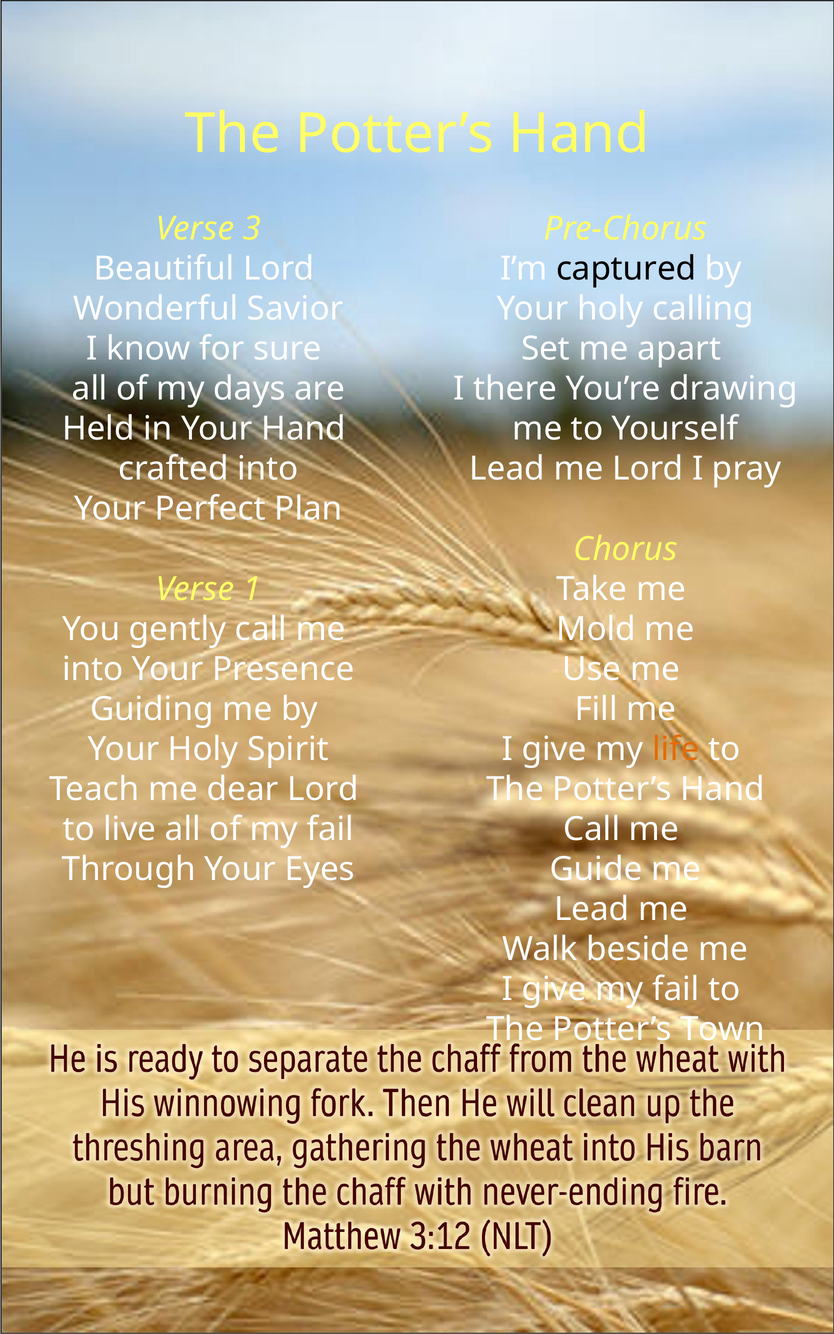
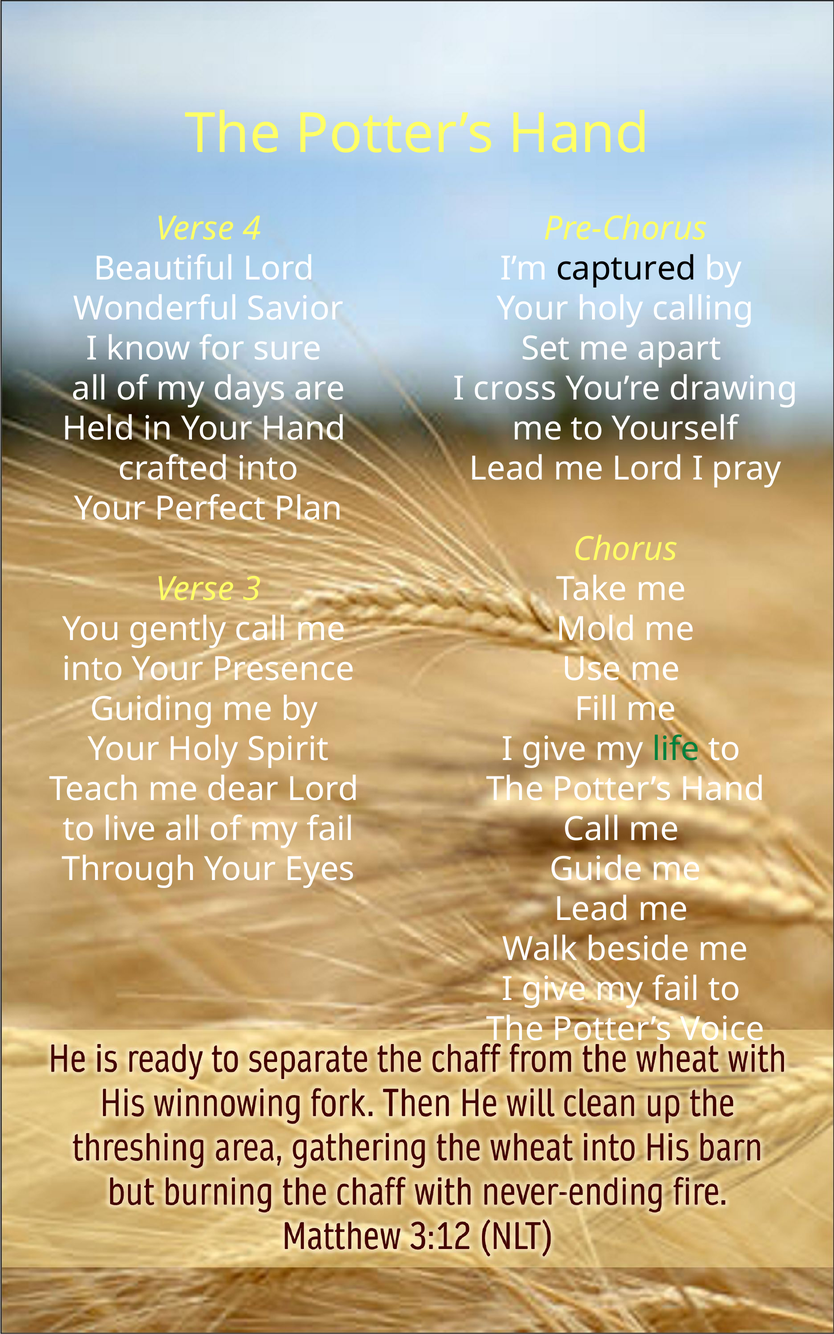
3: 3 -> 4
there: there -> cross
1: 1 -> 3
life colour: orange -> green
Town: Town -> Voice
